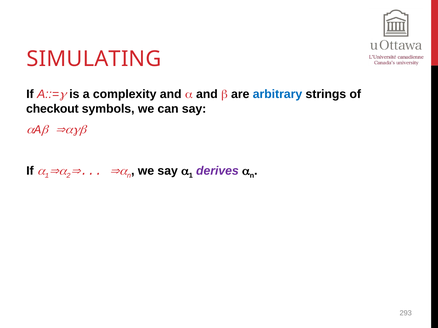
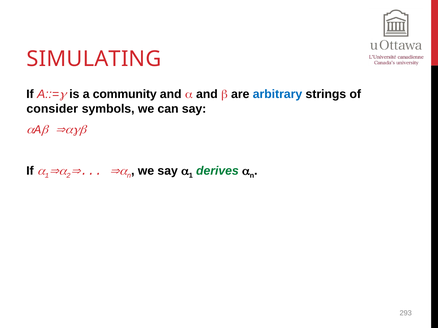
complexity: complexity -> community
checkout: checkout -> consider
derives colour: purple -> green
